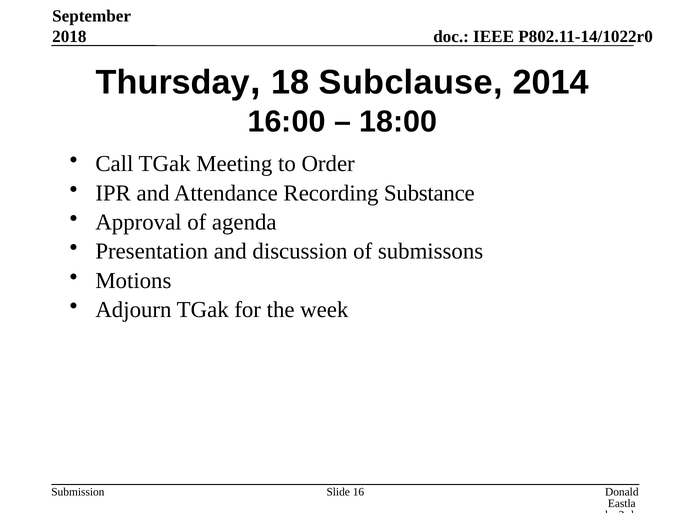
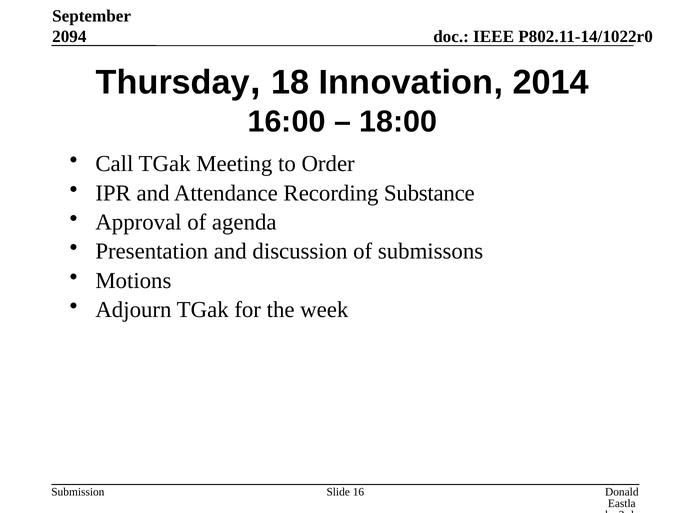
2018: 2018 -> 2094
Subclause: Subclause -> Innovation
